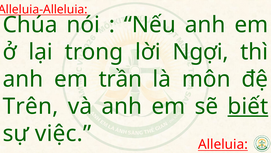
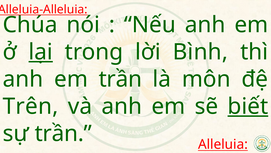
lại underline: none -> present
Ngợi: Ngợi -> Bình
sự việc: việc -> trần
